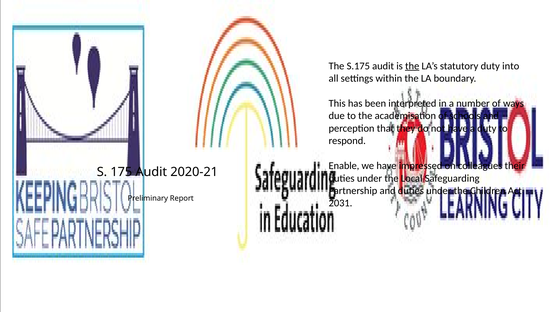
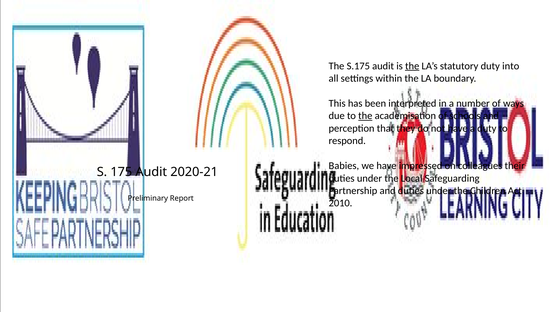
the at (365, 116) underline: none -> present
Enable: Enable -> Babies
2031: 2031 -> 2010
